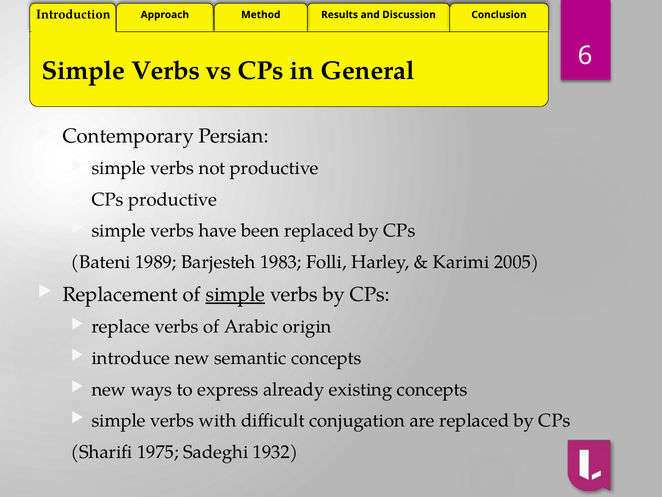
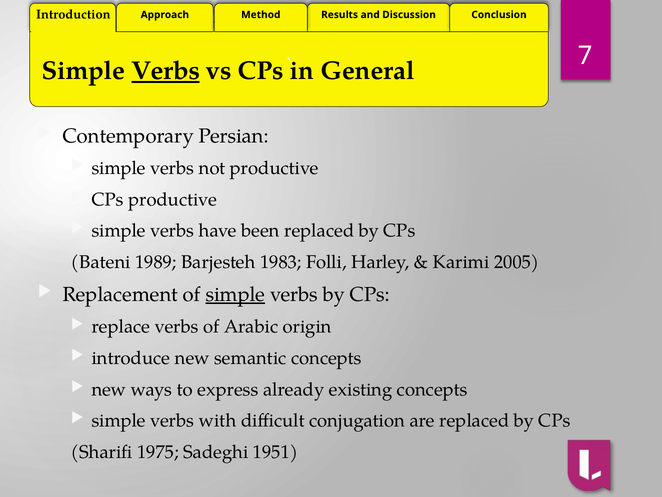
6: 6 -> 7
Verbs at (166, 71) underline: none -> present
1932: 1932 -> 1951
